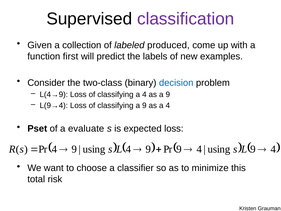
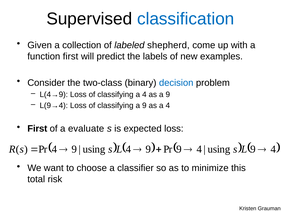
classification colour: purple -> blue
produced: produced -> shepherd
Pset at (37, 129): Pset -> First
